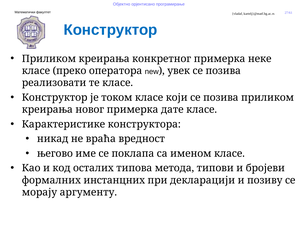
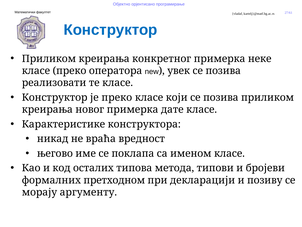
је током: током -> преко
инстанцних: инстанцних -> претходном
